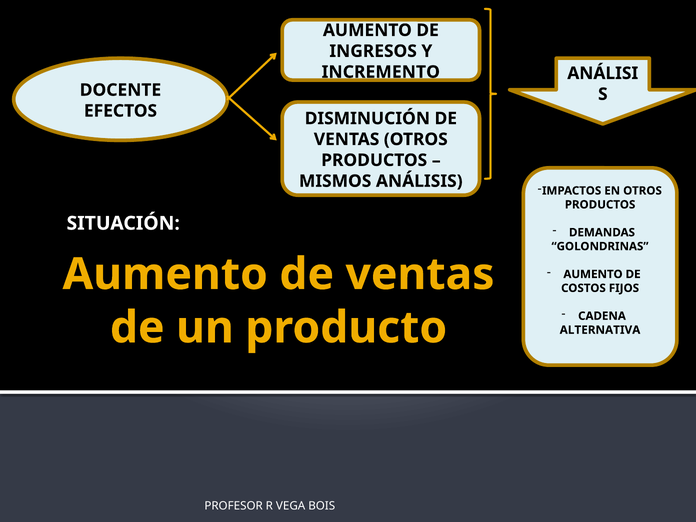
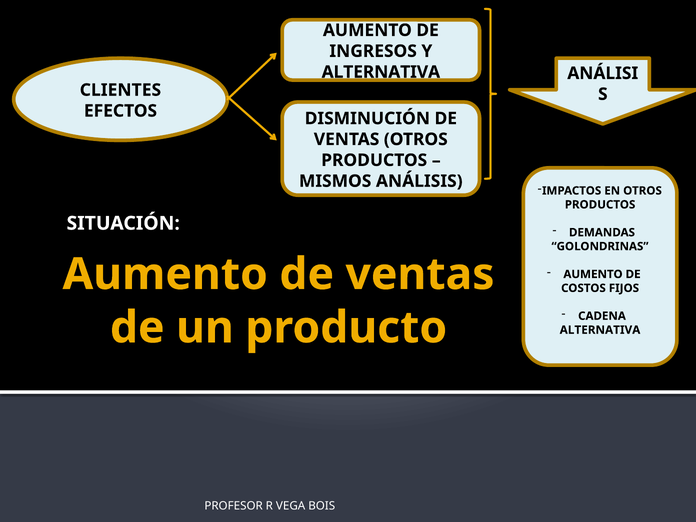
INCREMENTO at (381, 72): INCREMENTO -> ALTERNATIVA
DOCENTE: DOCENTE -> CLIENTES
